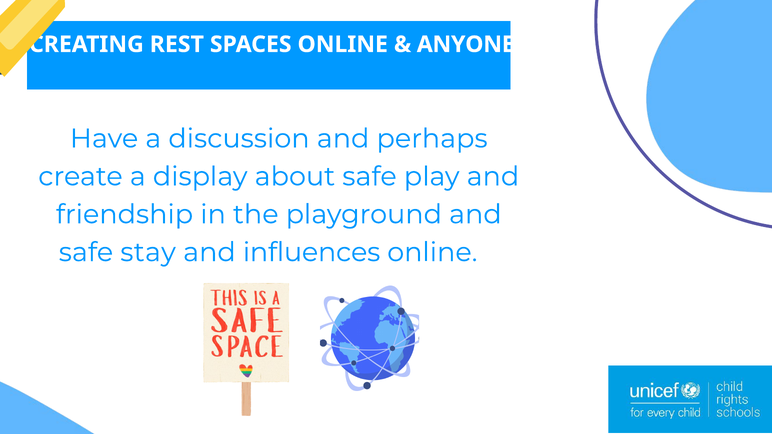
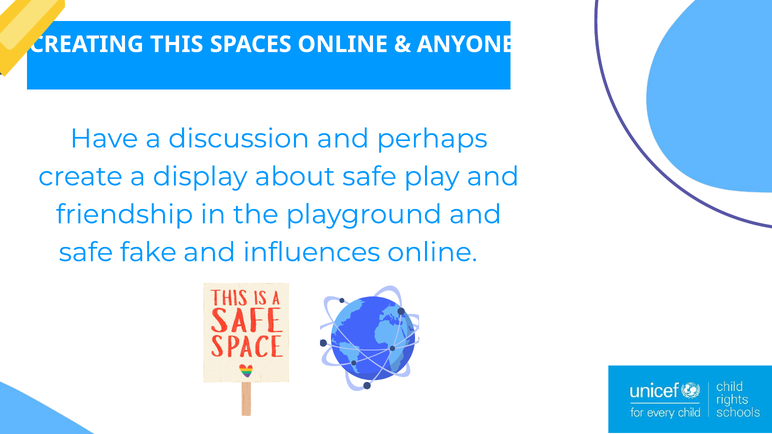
REST: REST -> THIS
stay: stay -> fake
